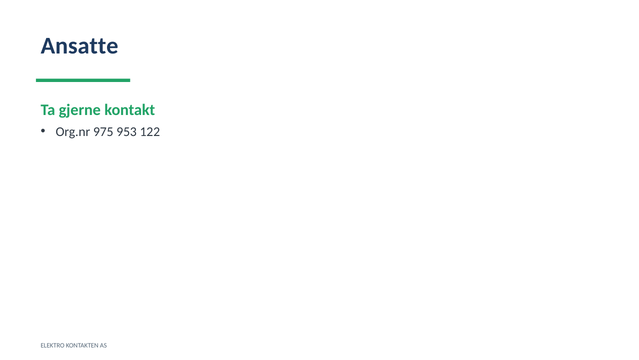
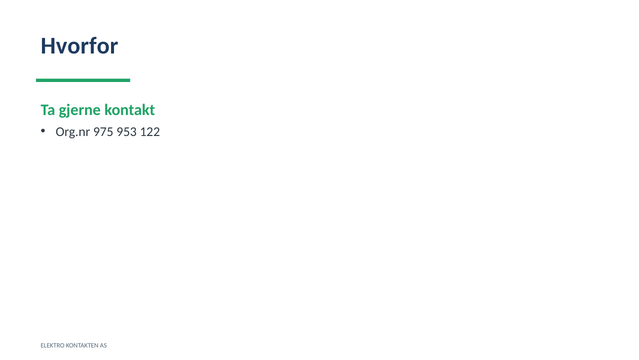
Ansatte: Ansatte -> Hvorfor
